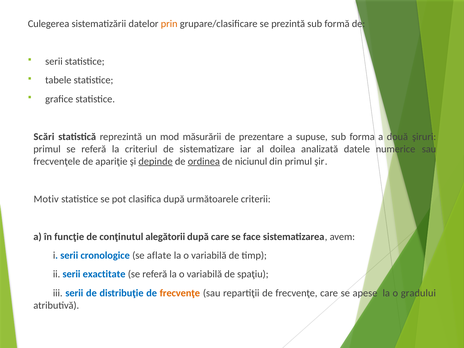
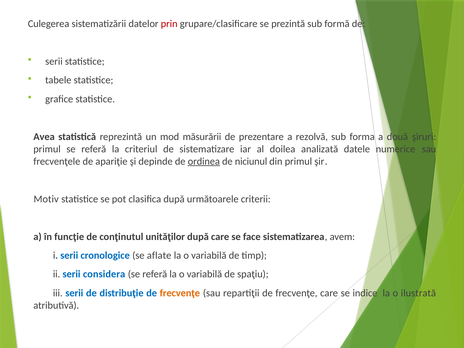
prin colour: orange -> red
Scări: Scări -> Avea
supuse: supuse -> rezolvă
depinde underline: present -> none
alegătorii: alegătorii -> unităţilor
exactitate: exactitate -> considera
apese: apese -> indice
gradului: gradului -> ilustrată
